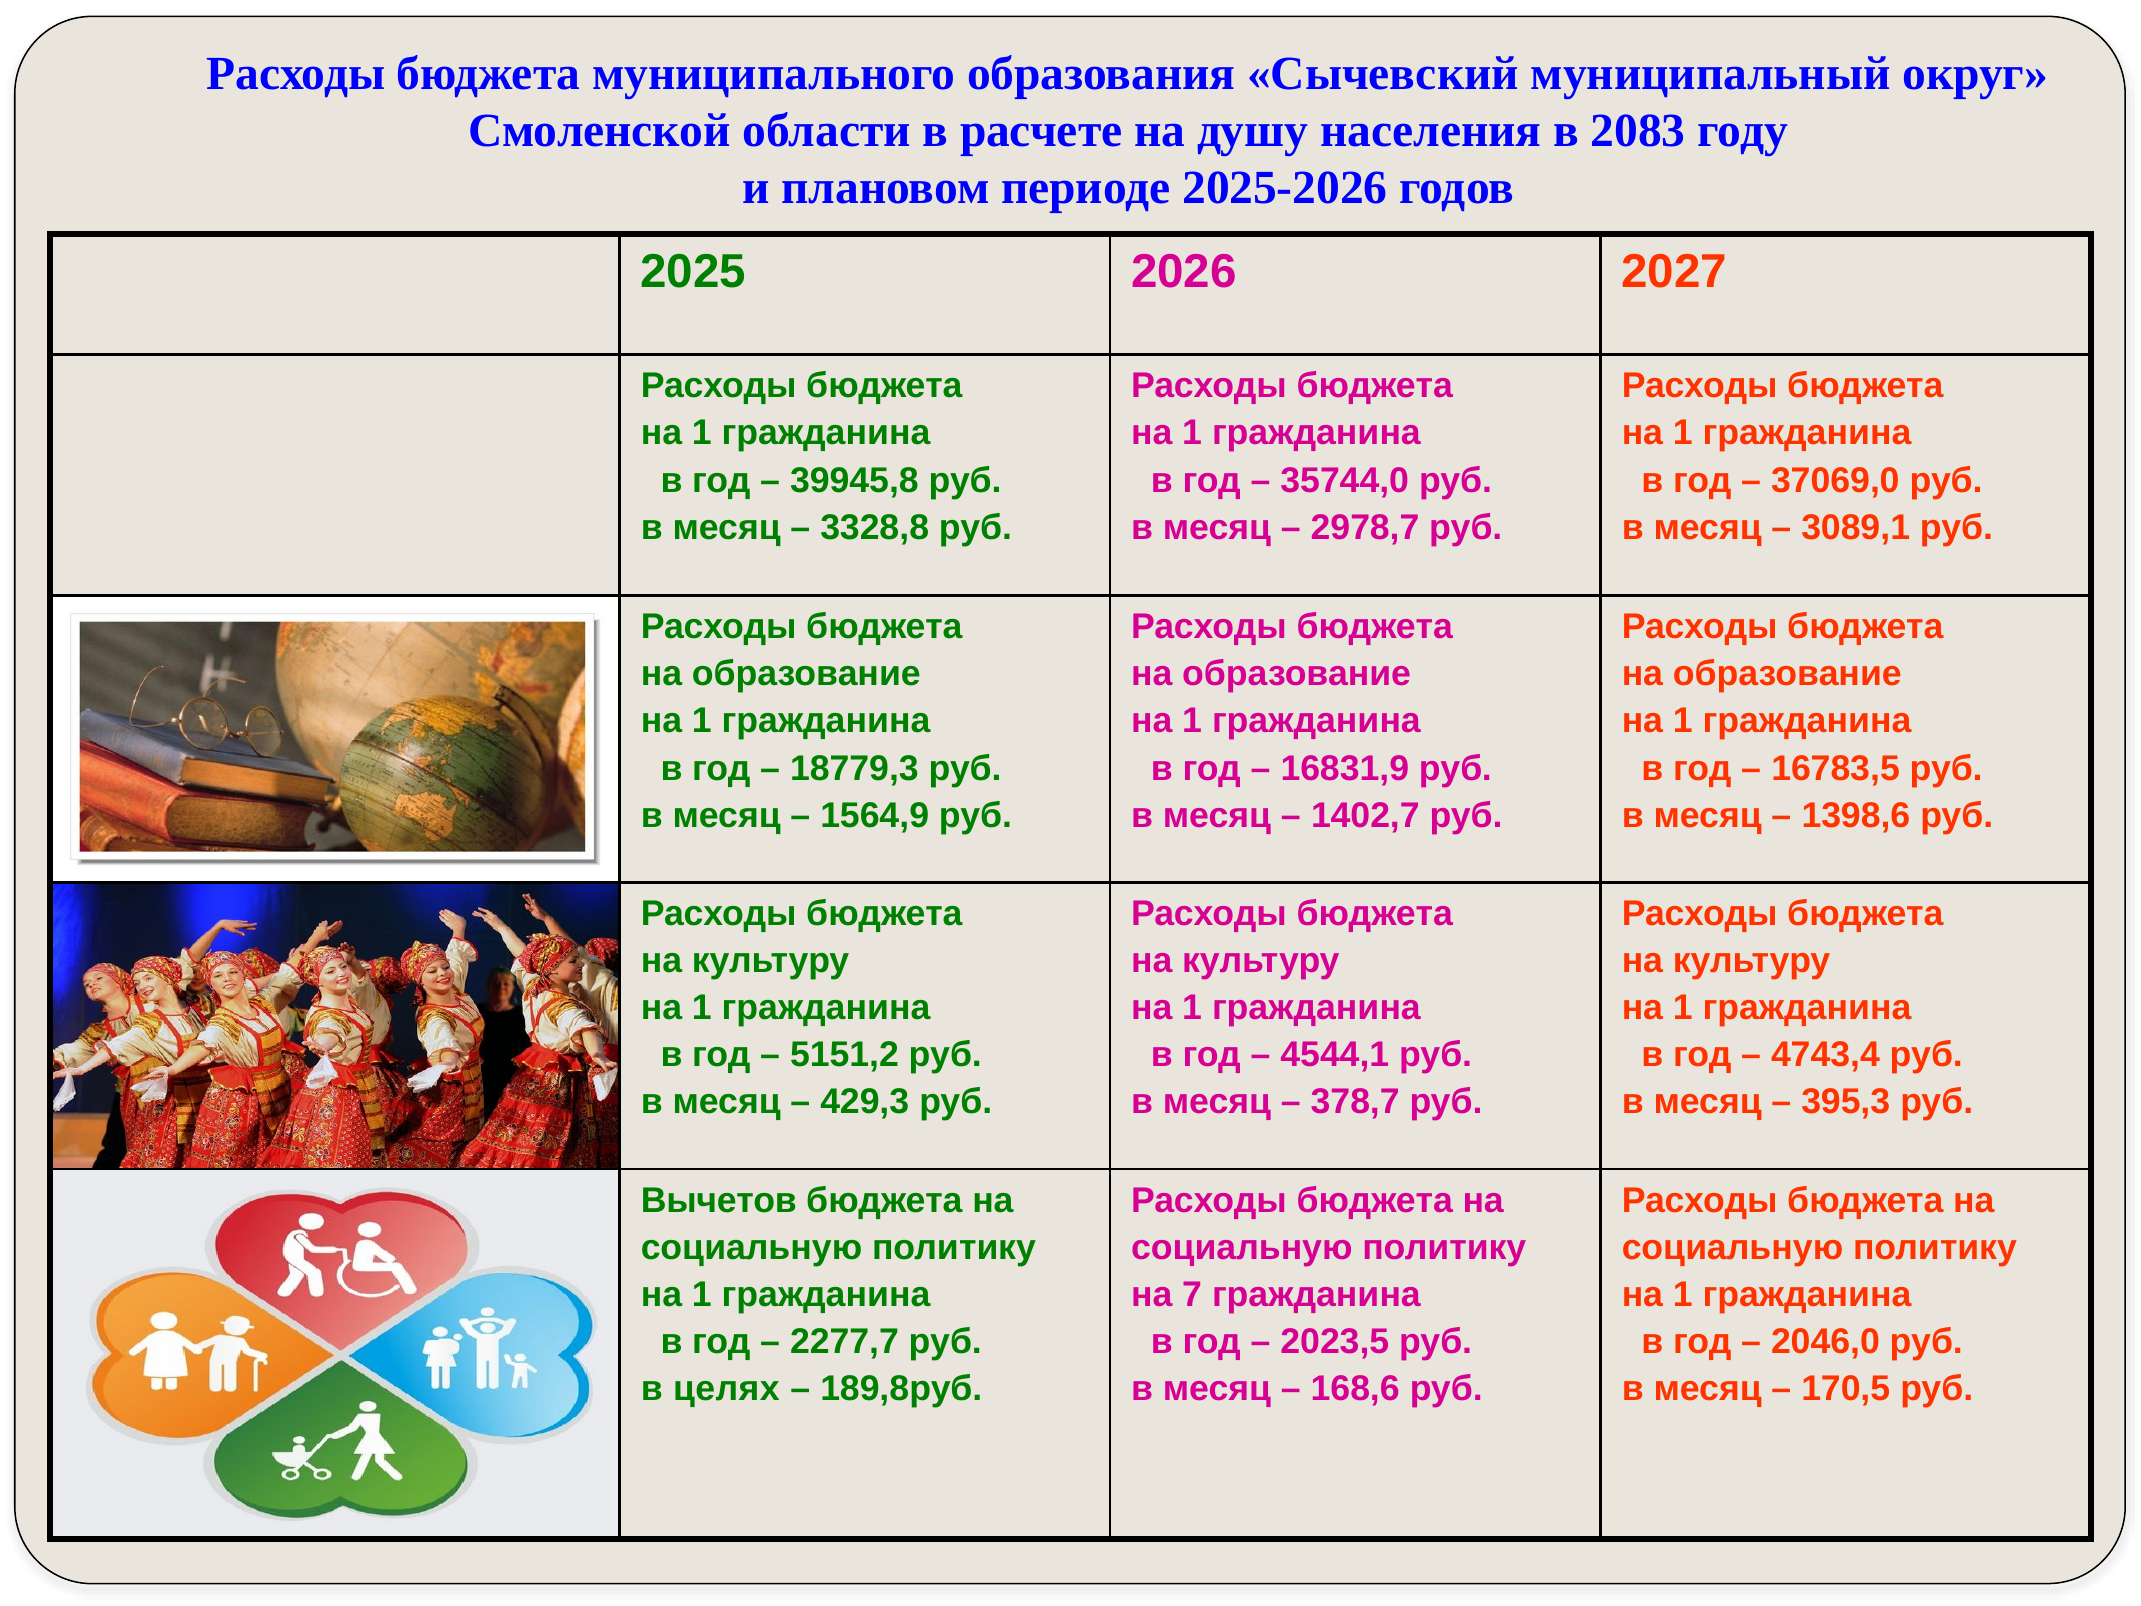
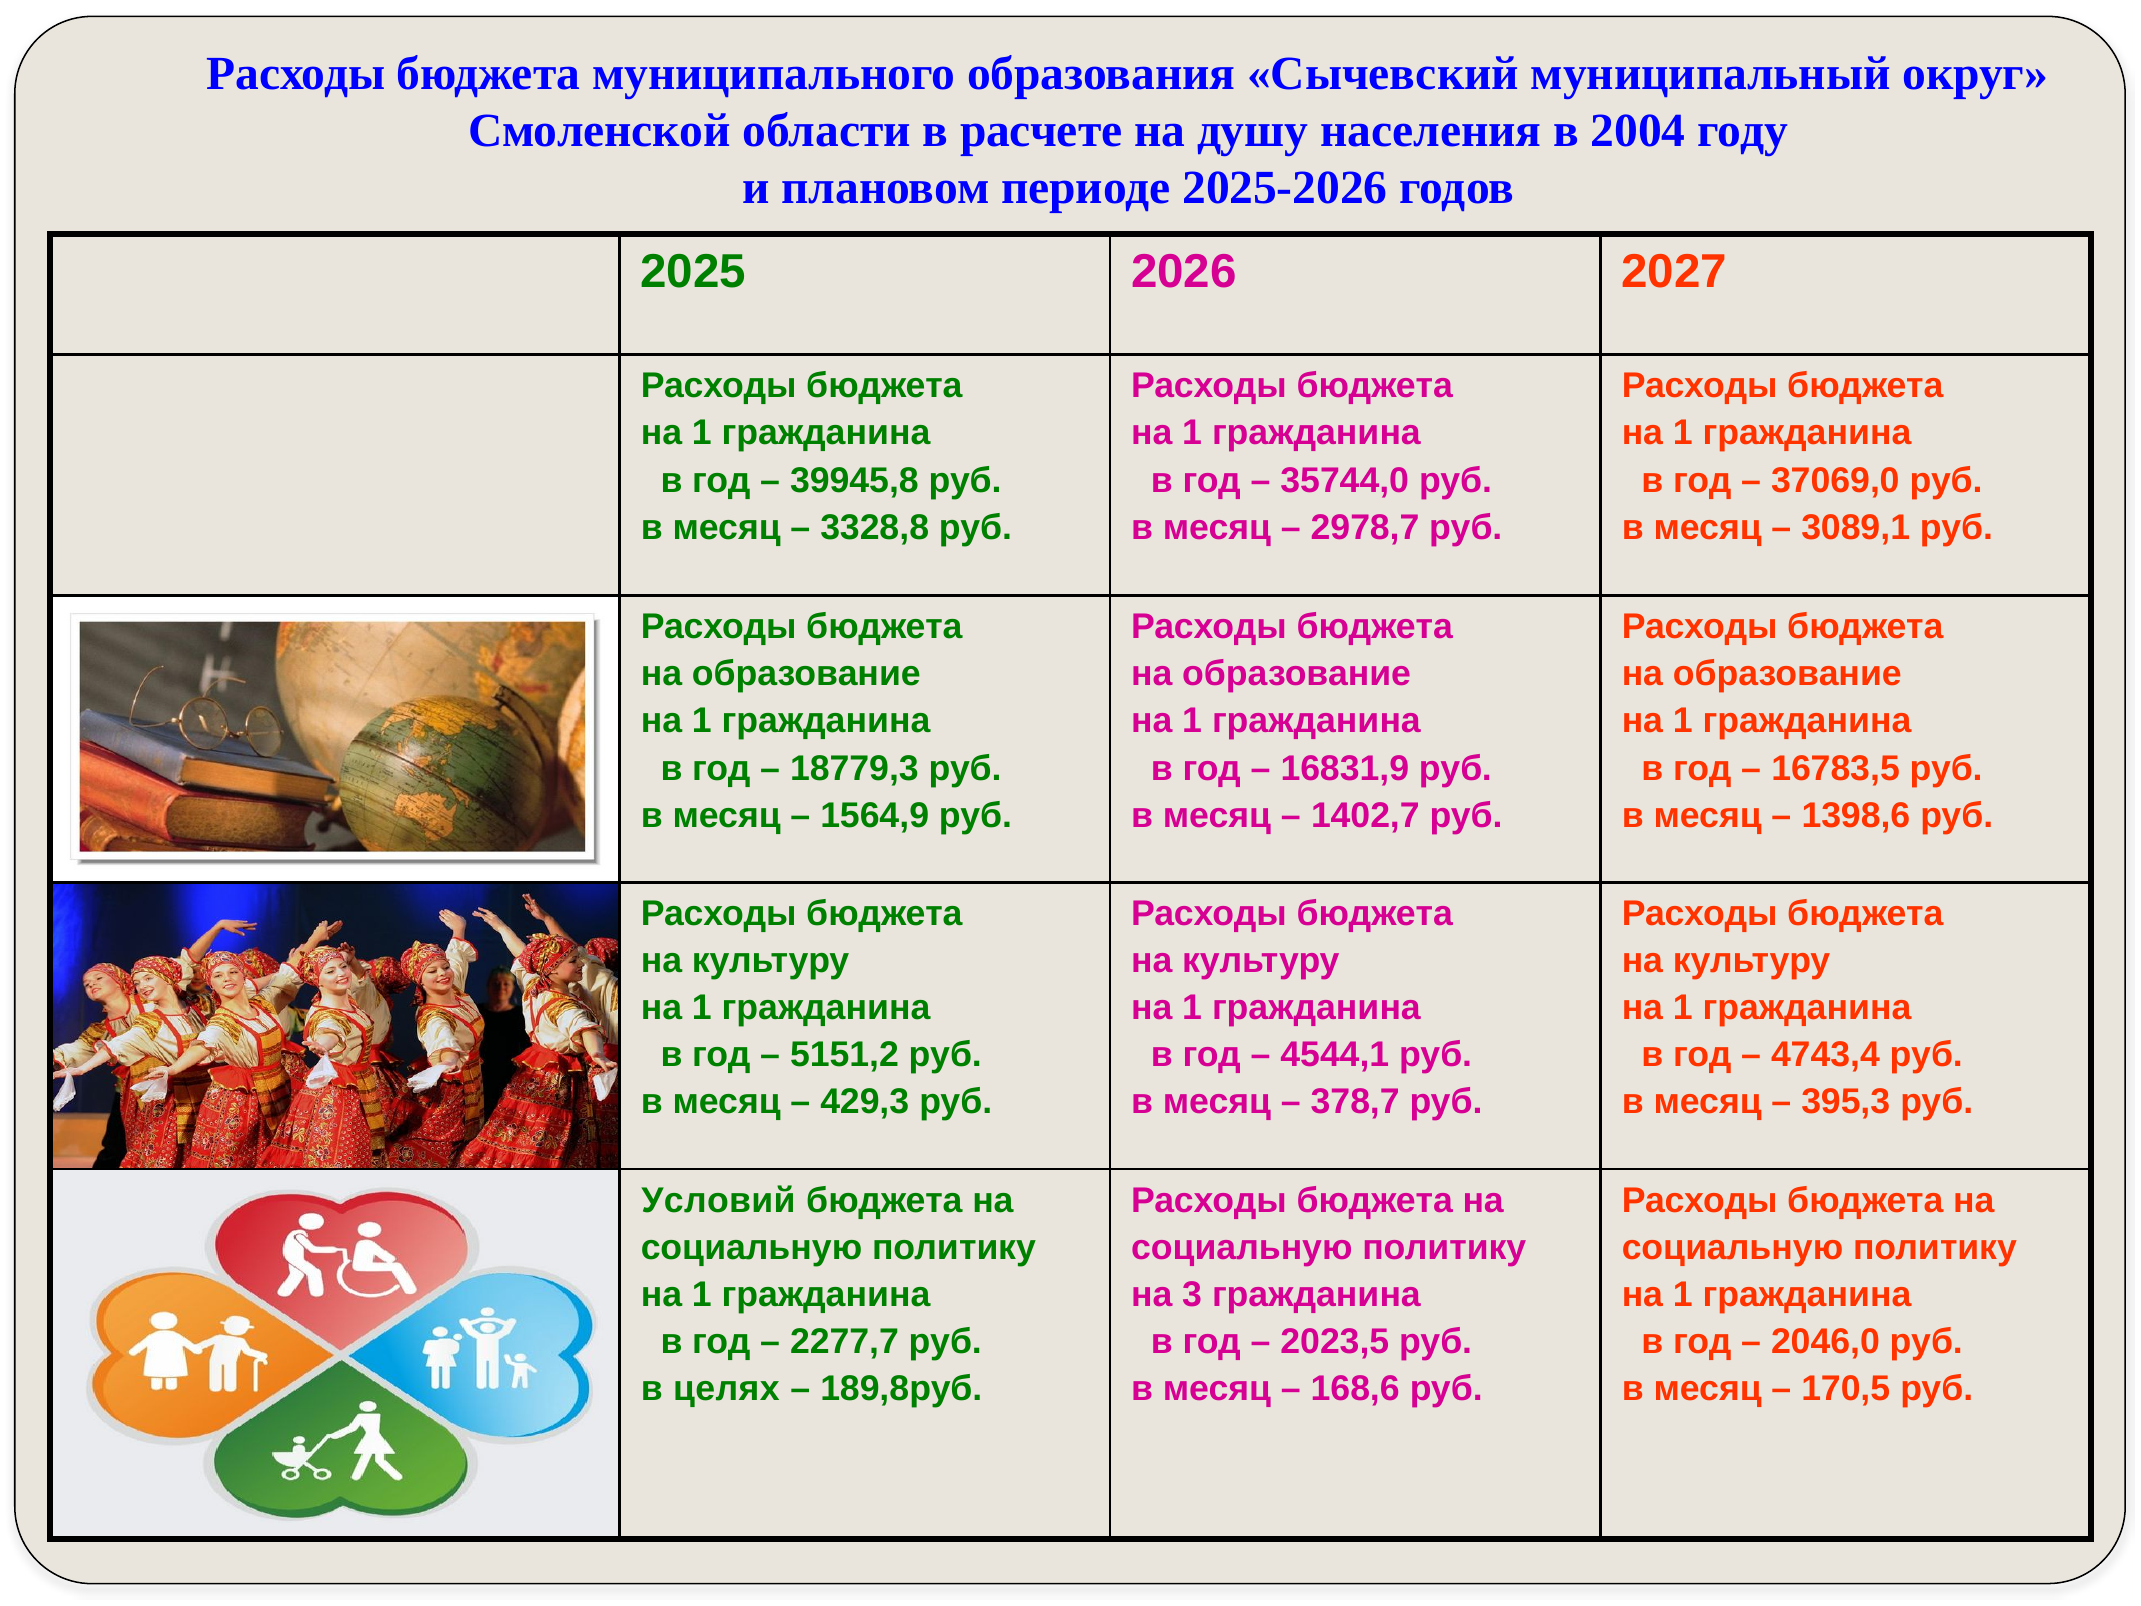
2083: 2083 -> 2004
Вычетов: Вычетов -> Условий
7: 7 -> 3
